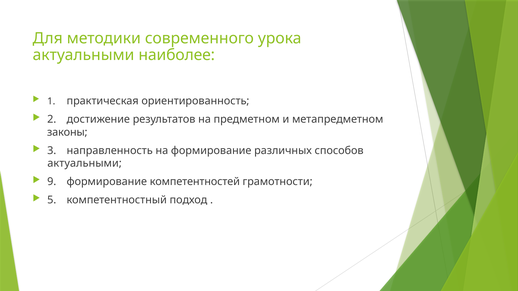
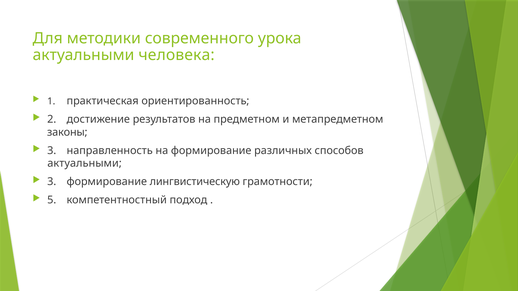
наиболее: наиболее -> человека
9 at (52, 182): 9 -> 3
компетентностей: компетентностей -> лингвистическую
